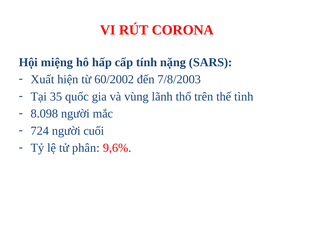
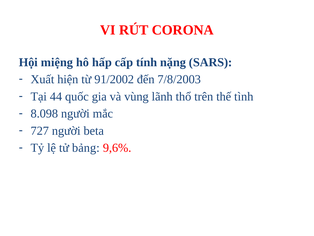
60/2002: 60/2002 -> 91/2002
35: 35 -> 44
724: 724 -> 727
cuối: cuối -> beta
phân: phân -> bảng
